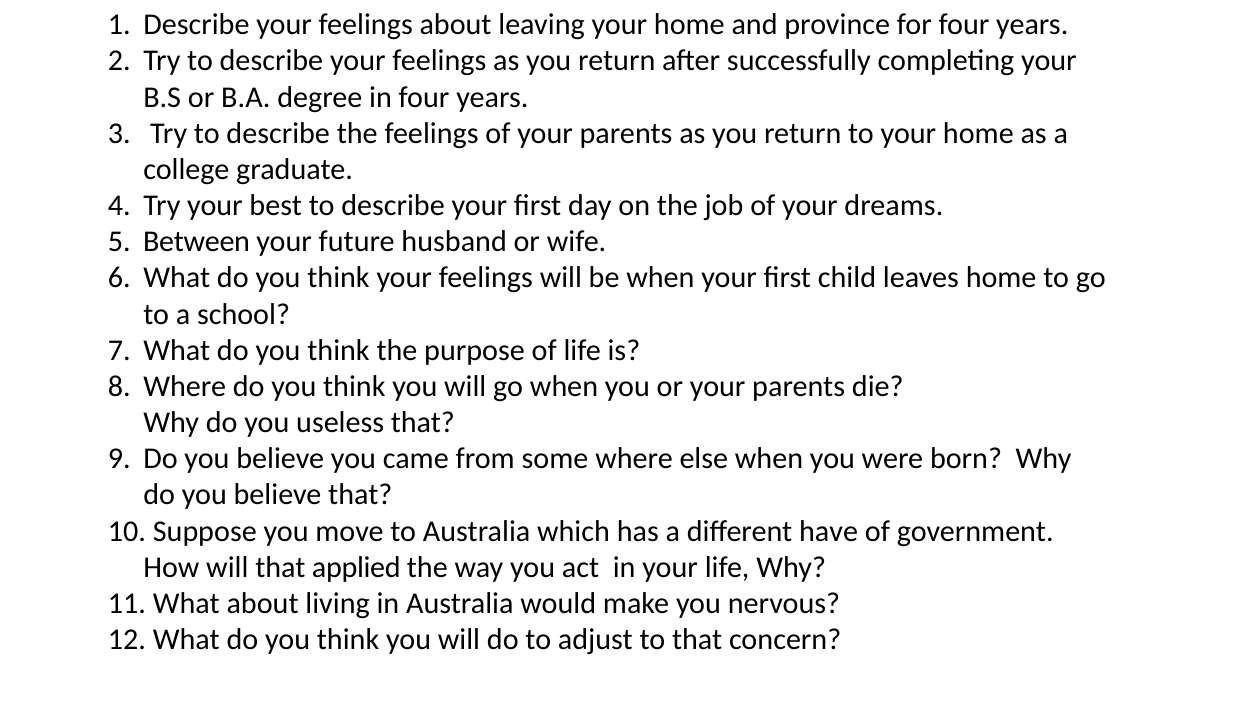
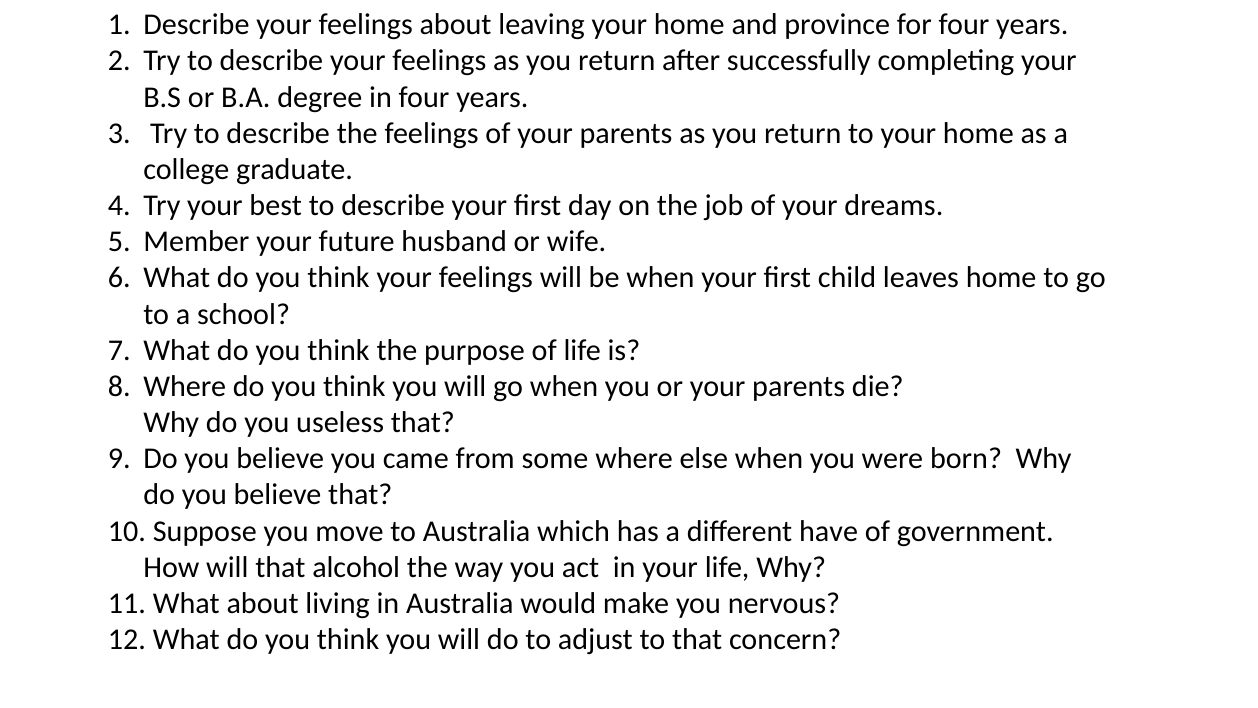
Between: Between -> Member
applied: applied -> alcohol
